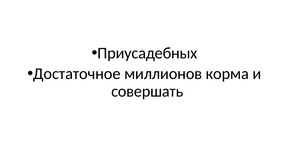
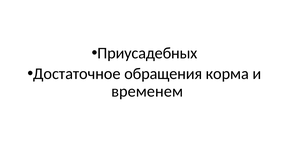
миллионов: миллионов -> обращения
совершать: совершать -> временем
